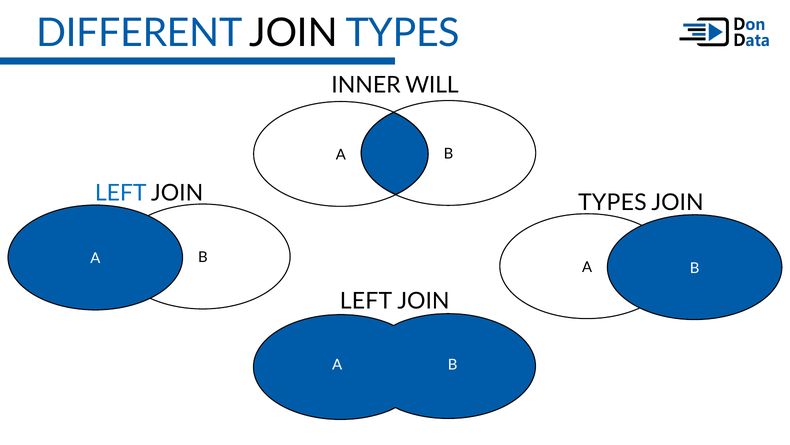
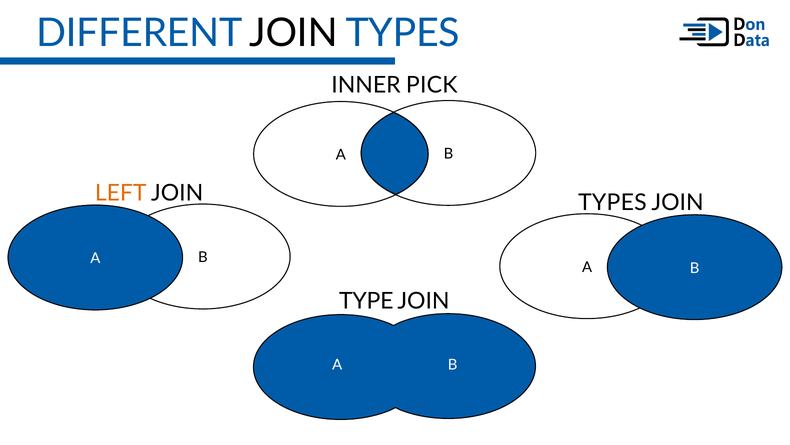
WILL: WILL -> PICK
LEFT at (121, 193) colour: blue -> orange
LEFT at (366, 300): LEFT -> TYPE
